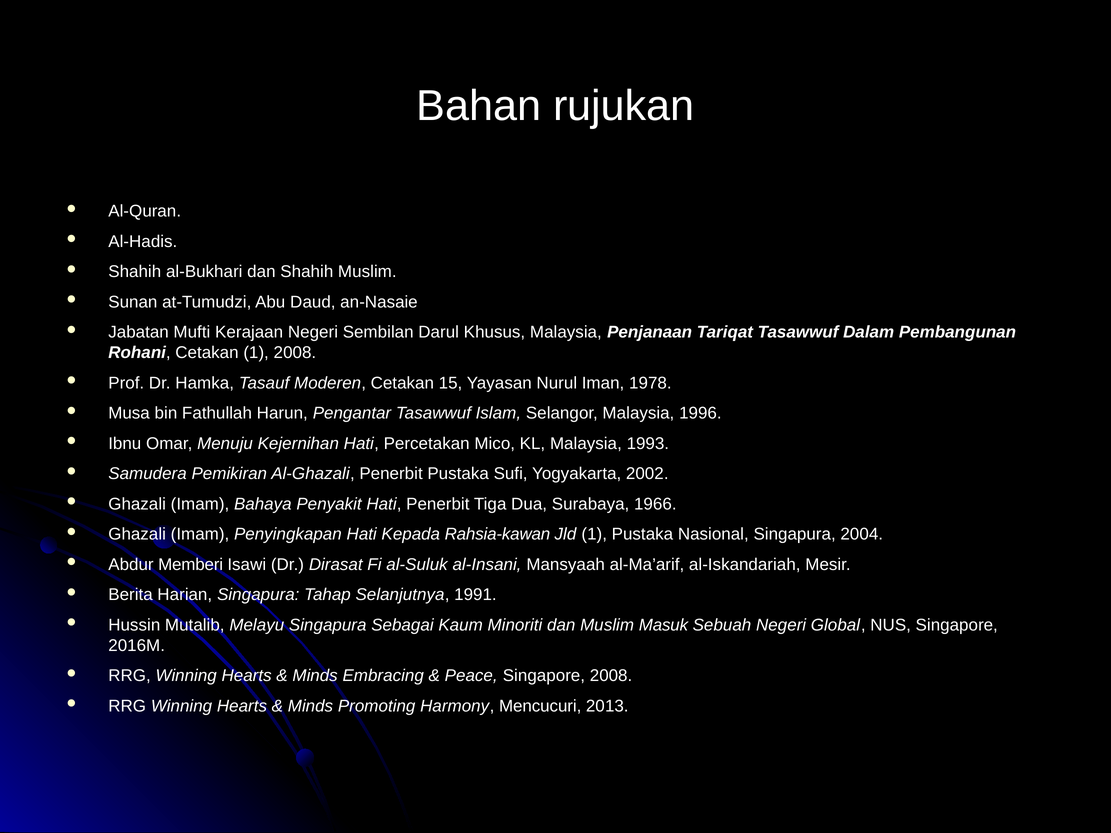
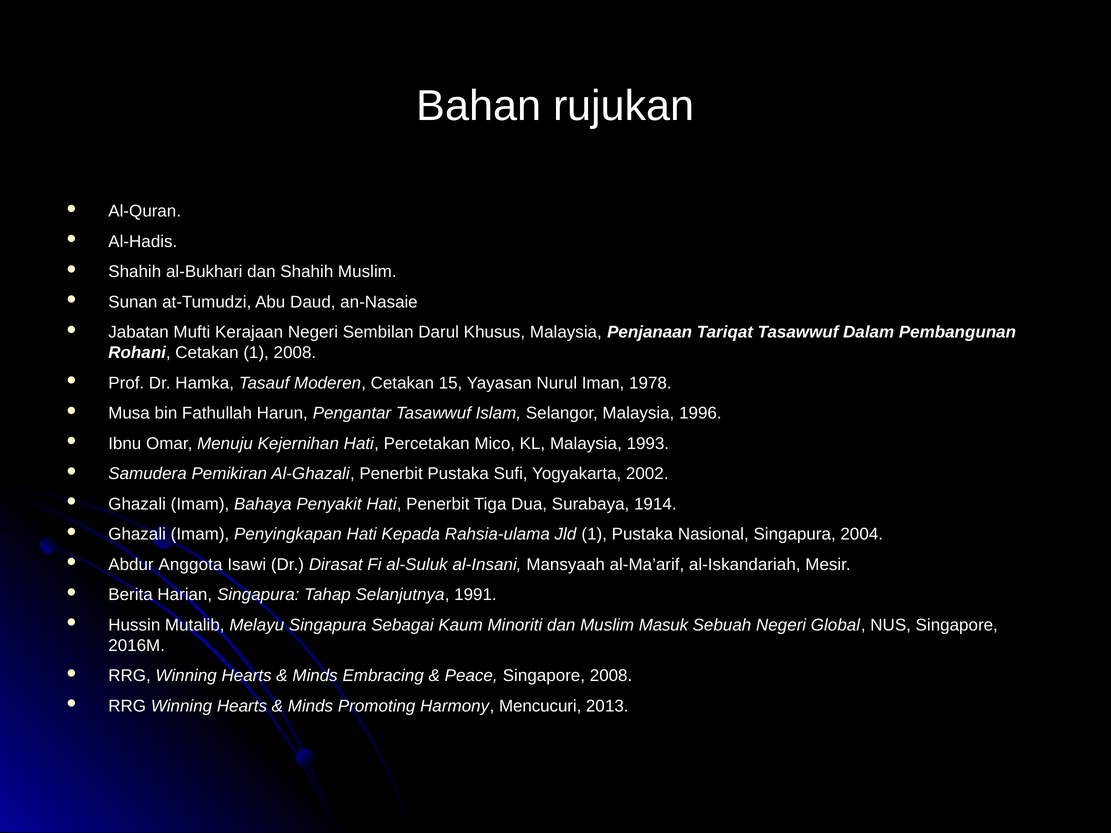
1966: 1966 -> 1914
Rahsia-kawan: Rahsia-kawan -> Rahsia-ulama
Memberi: Memberi -> Anggota
